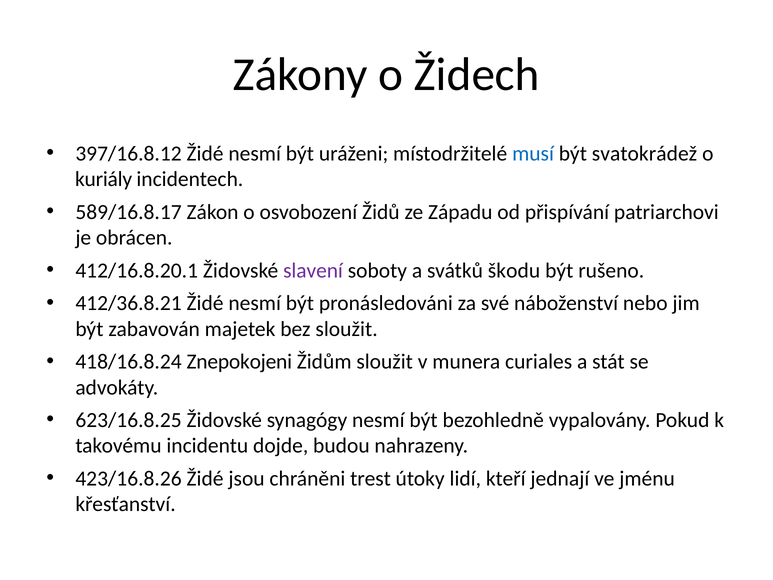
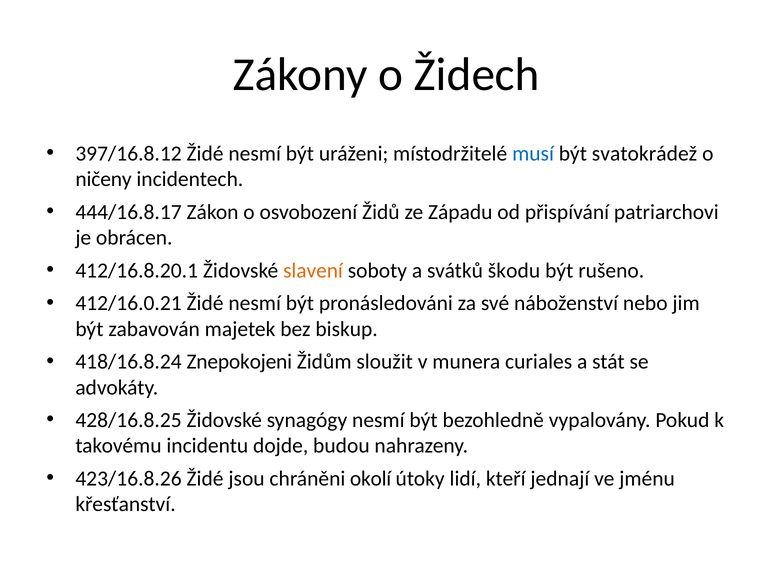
kuriály: kuriály -> ničeny
589/16.8.17: 589/16.8.17 -> 444/16.8.17
slavení colour: purple -> orange
412/36.8.21: 412/36.8.21 -> 412/16.0.21
bez sloužit: sloužit -> biskup
623/16.8.25: 623/16.8.25 -> 428/16.8.25
trest: trest -> okolí
